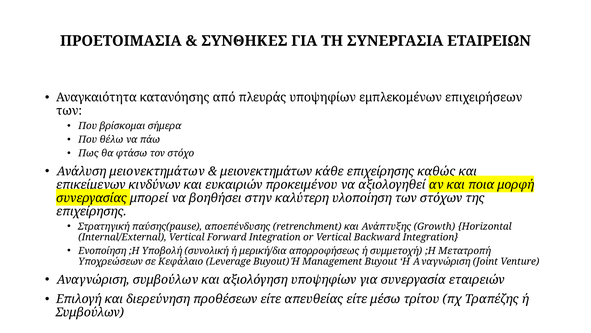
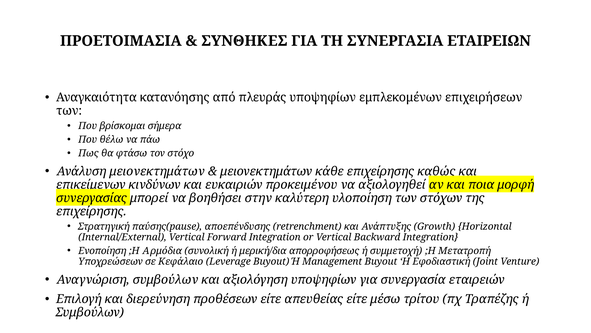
Υποβολή: Υποβολή -> Αρμόδια
Η Αναγνώριση: Αναγνώριση -> Εφοδιαστική
